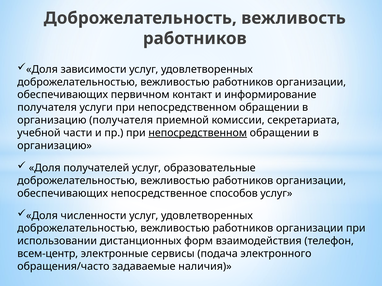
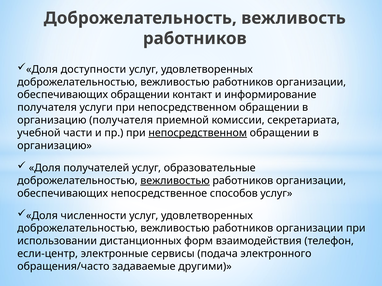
зависимости: зависимости -> доступности
обеспечивающих первичном: первичном -> обращении
вежливостью at (175, 181) underline: none -> present
всем-центр: всем-центр -> если-центр
наличия: наличия -> другими
